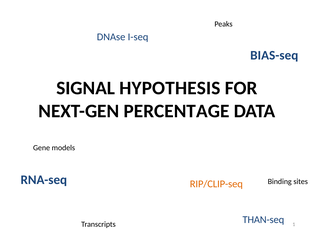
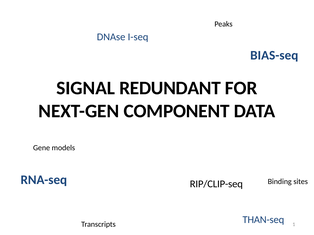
HYPOTHESIS: HYPOTHESIS -> REDUNDANT
PERCENTAGE: PERCENTAGE -> COMPONENT
RIP/CLIP-seq colour: orange -> black
